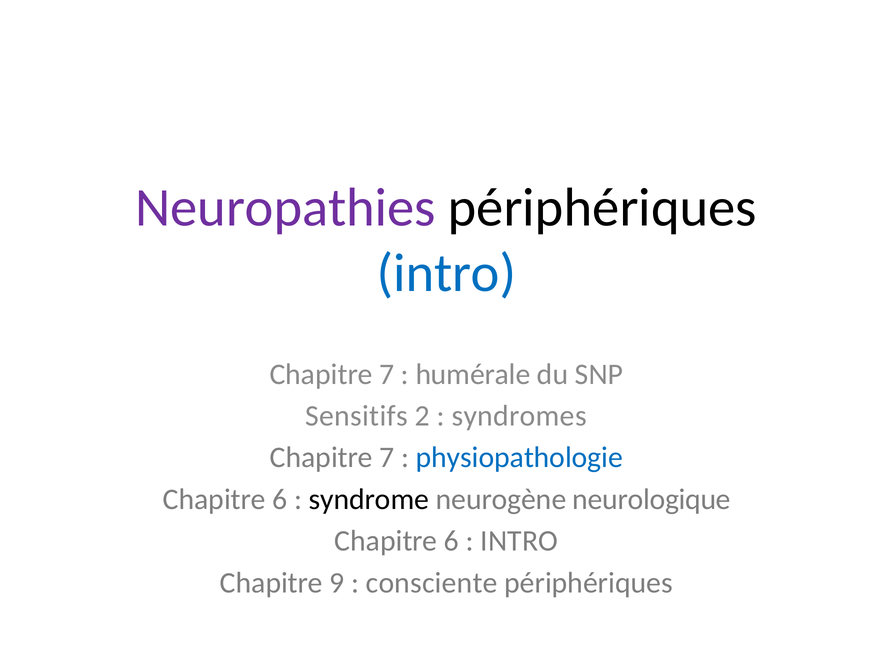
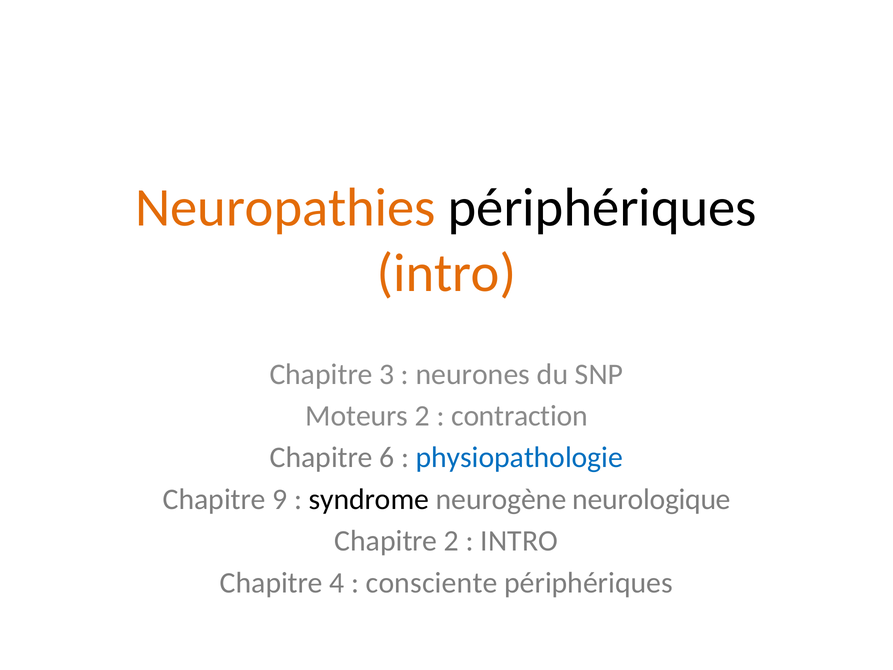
Neuropathies colour: purple -> orange
intro at (447, 273) colour: blue -> orange
7 at (387, 374): 7 -> 3
humérale: humérale -> neurones
Sensitifs: Sensitifs -> Moteurs
syndromes: syndromes -> contraction
7 at (387, 457): 7 -> 6
6 at (280, 499): 6 -> 9
6 at (452, 541): 6 -> 2
9: 9 -> 4
